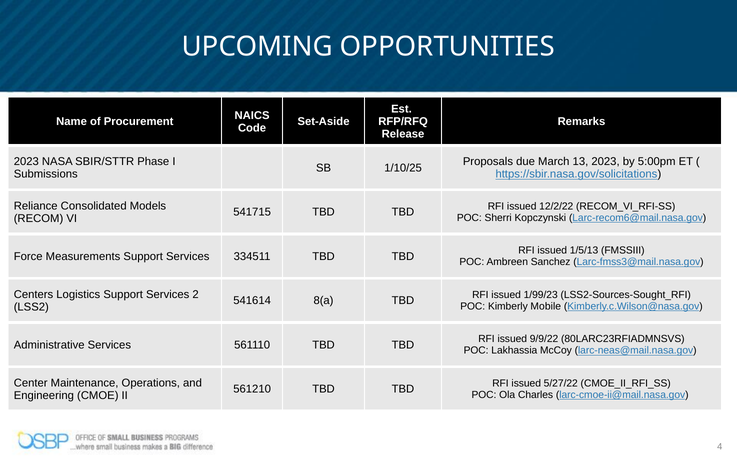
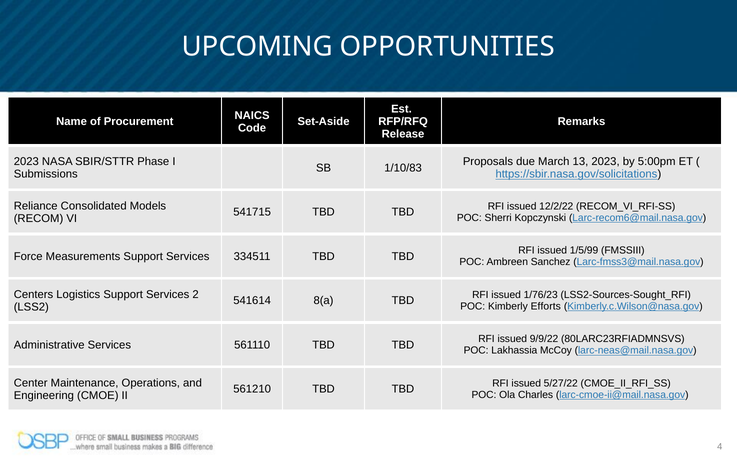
1/10/25: 1/10/25 -> 1/10/83
1/5/13: 1/5/13 -> 1/5/99
1/99/23: 1/99/23 -> 1/76/23
Mobile: Mobile -> Efforts
